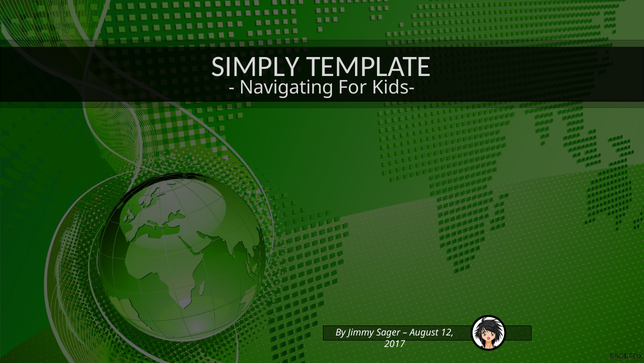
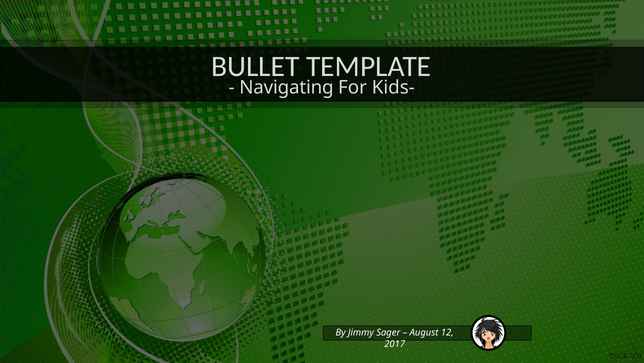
SIMPLY: SIMPLY -> BULLET
